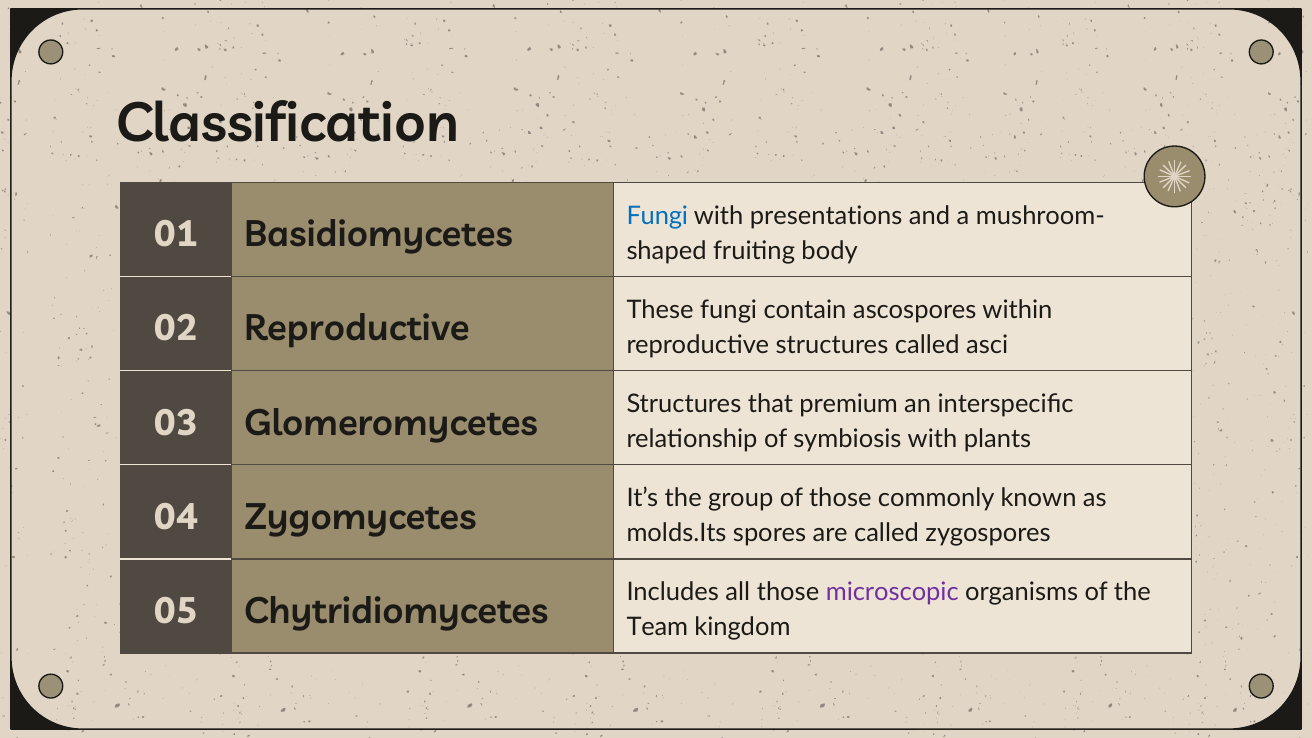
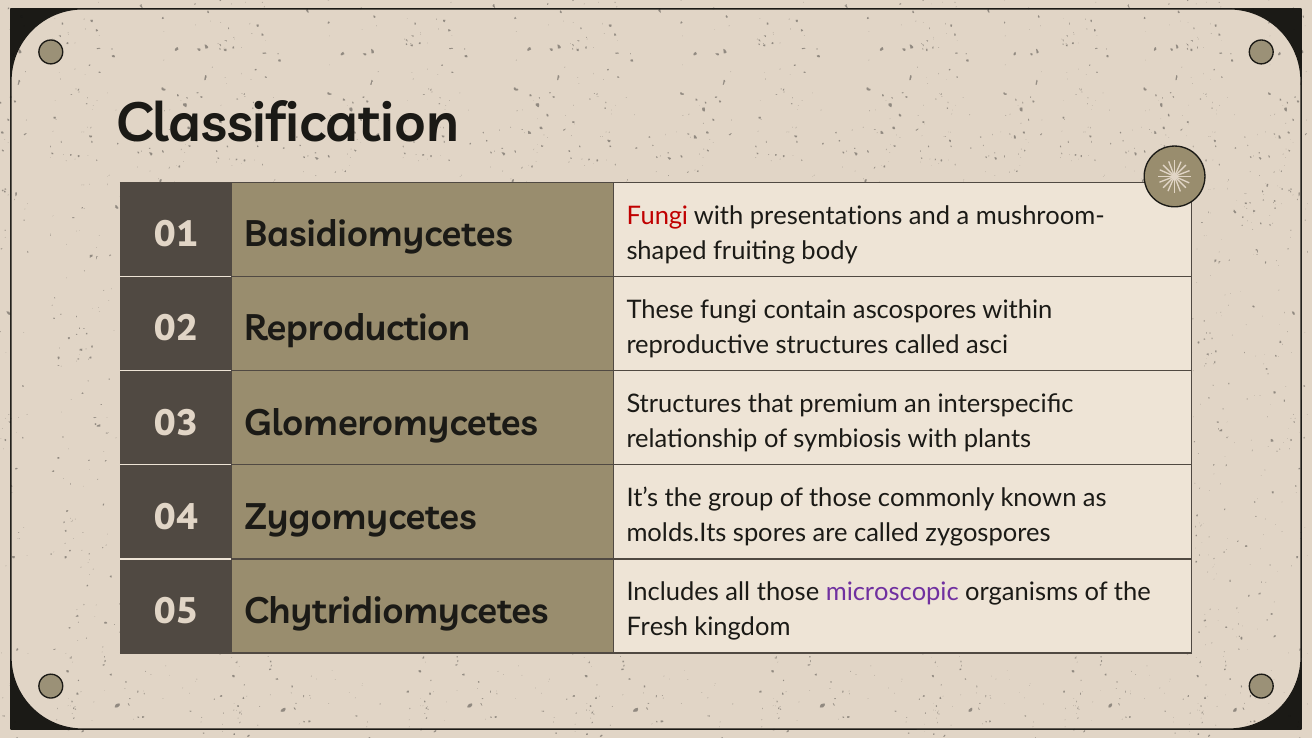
Fungi at (657, 216) colour: blue -> red
02 Reproductive: Reproductive -> Reproduction
Team: Team -> Fresh
